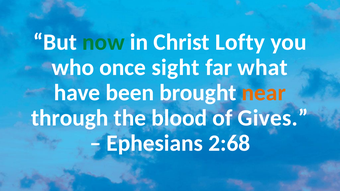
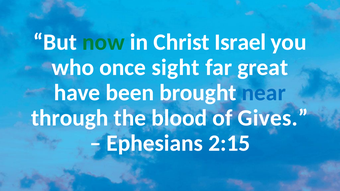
Lofty: Lofty -> Israel
what: what -> great
near colour: orange -> blue
2:68: 2:68 -> 2:15
